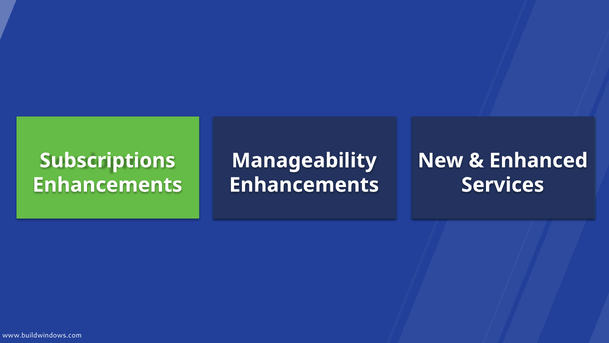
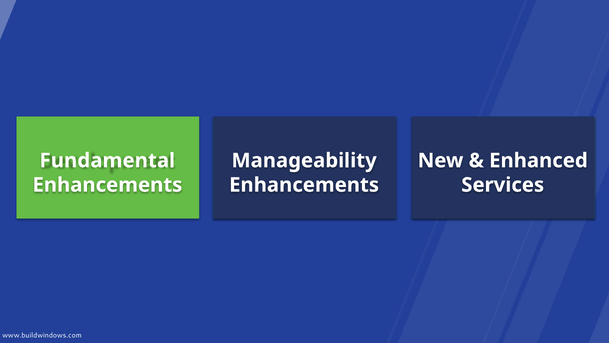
Subscriptions: Subscriptions -> Fundamental
